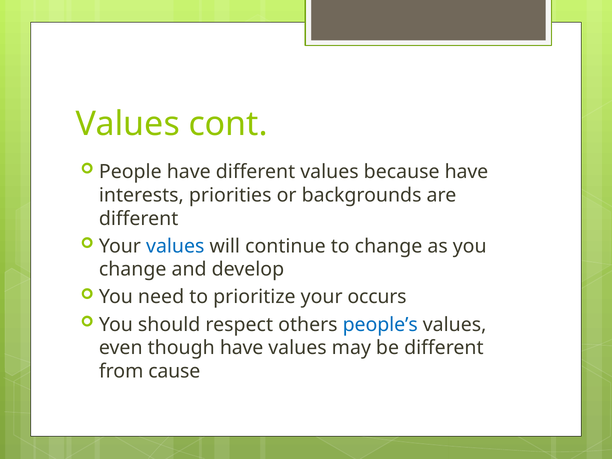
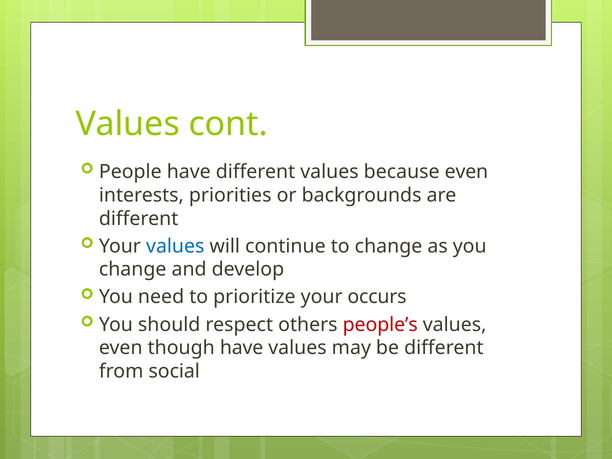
because have: have -> even
people’s colour: blue -> red
cause: cause -> social
